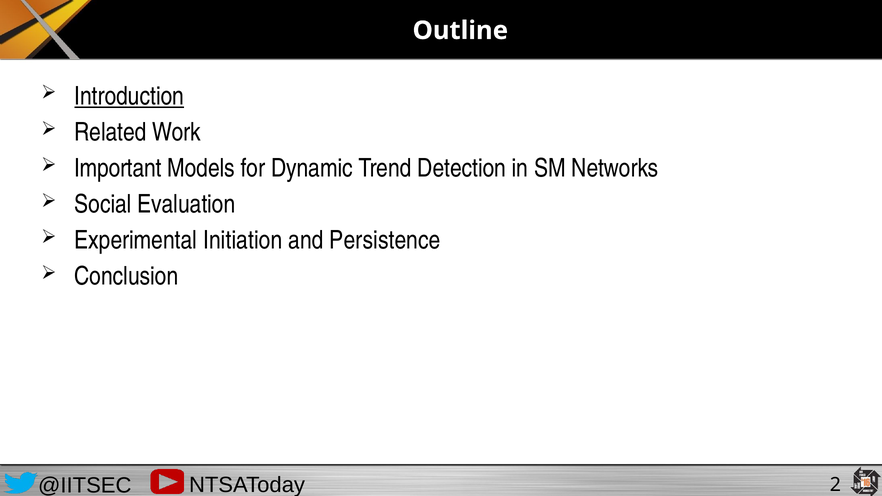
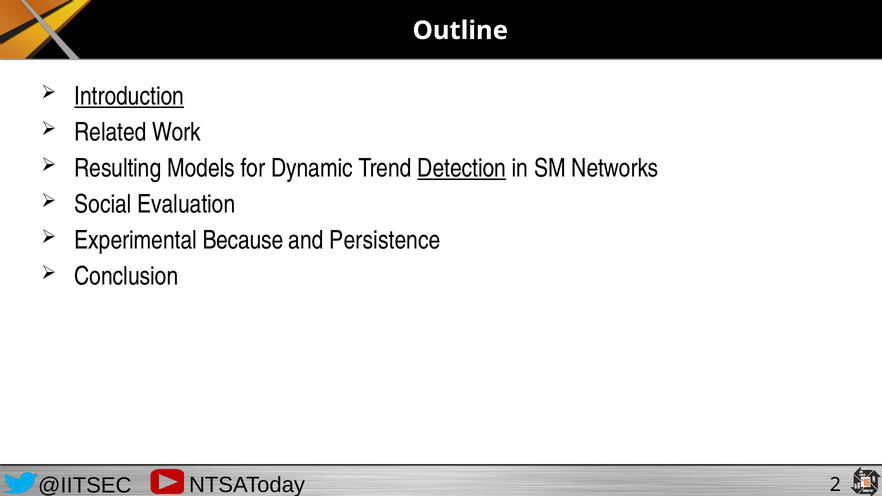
Important: Important -> Resulting
Detection underline: none -> present
Initiation: Initiation -> Because
